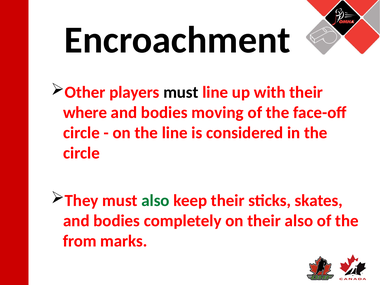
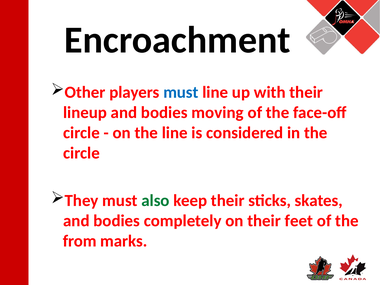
must at (181, 92) colour: black -> blue
where: where -> lineup
their also: also -> feet
